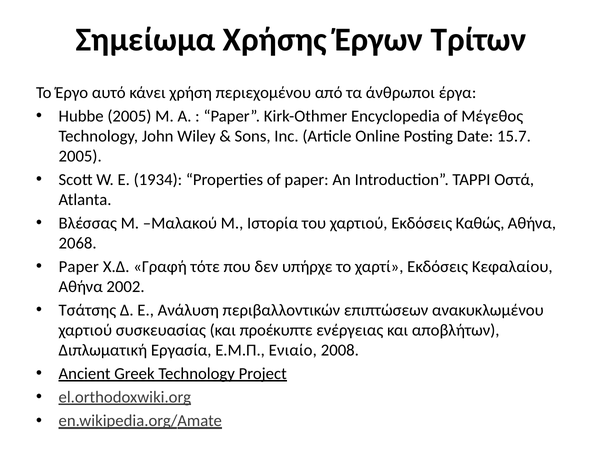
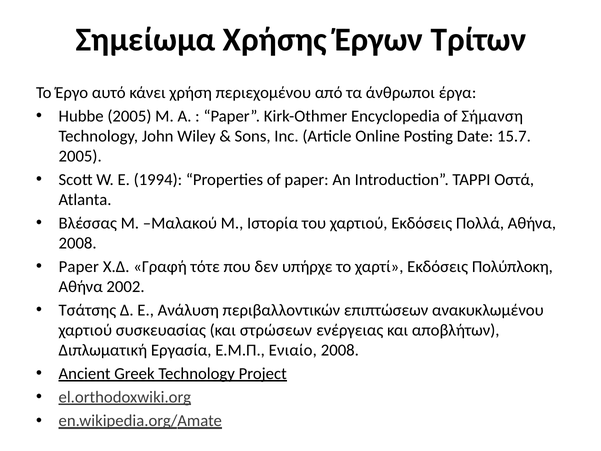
Μέγεθος: Μέγεθος -> Σήμανση
1934: 1934 -> 1994
Καθώς: Καθώς -> Πολλά
2068 at (78, 243): 2068 -> 2008
Κεφαλαίου: Κεφαλαίου -> Πολύπλοκη
προέκυπτε: προέκυπτε -> στρώσεων
